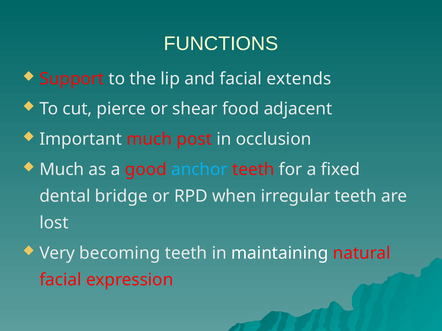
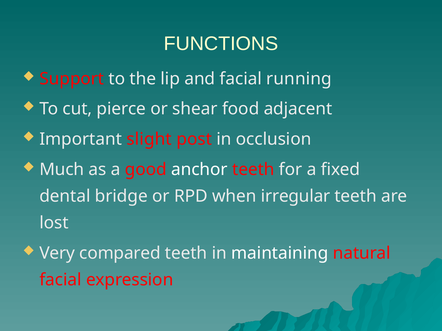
extends: extends -> running
Important much: much -> slight
anchor colour: light blue -> white
becoming: becoming -> compared
